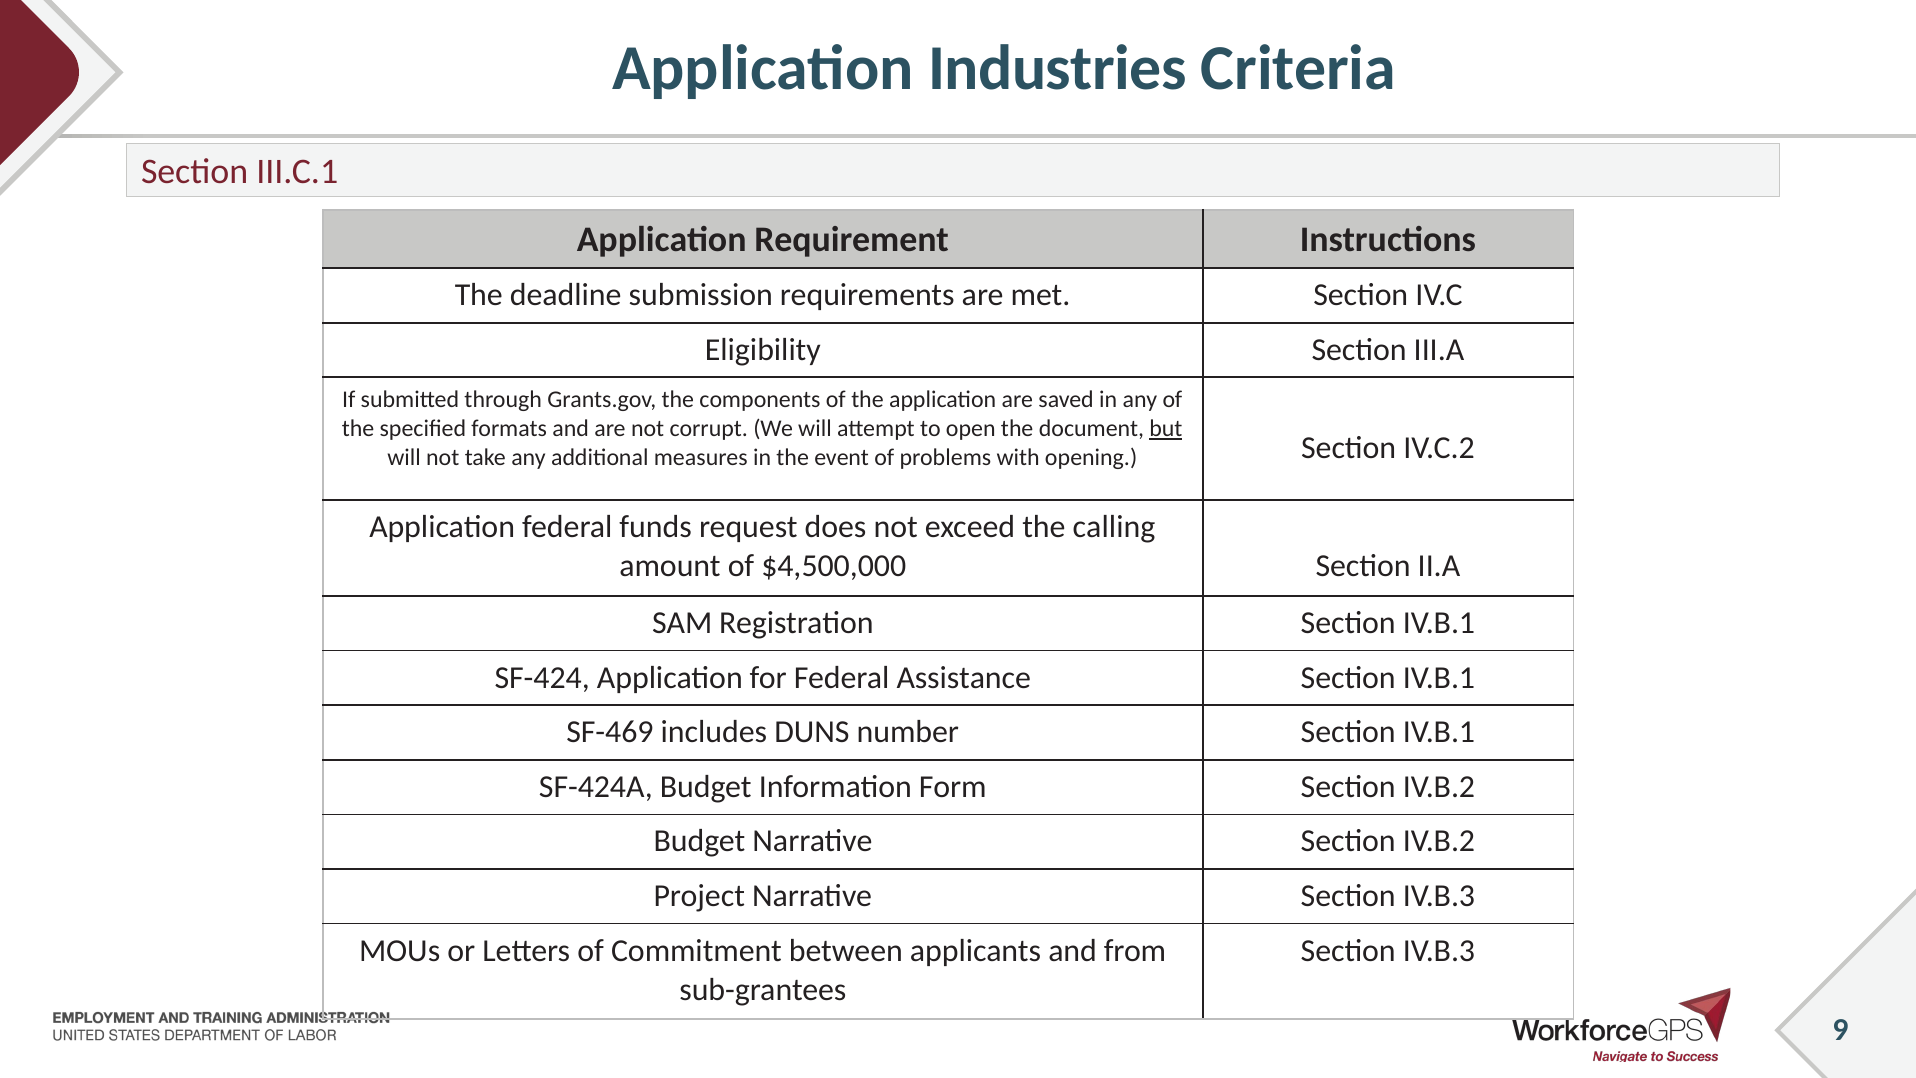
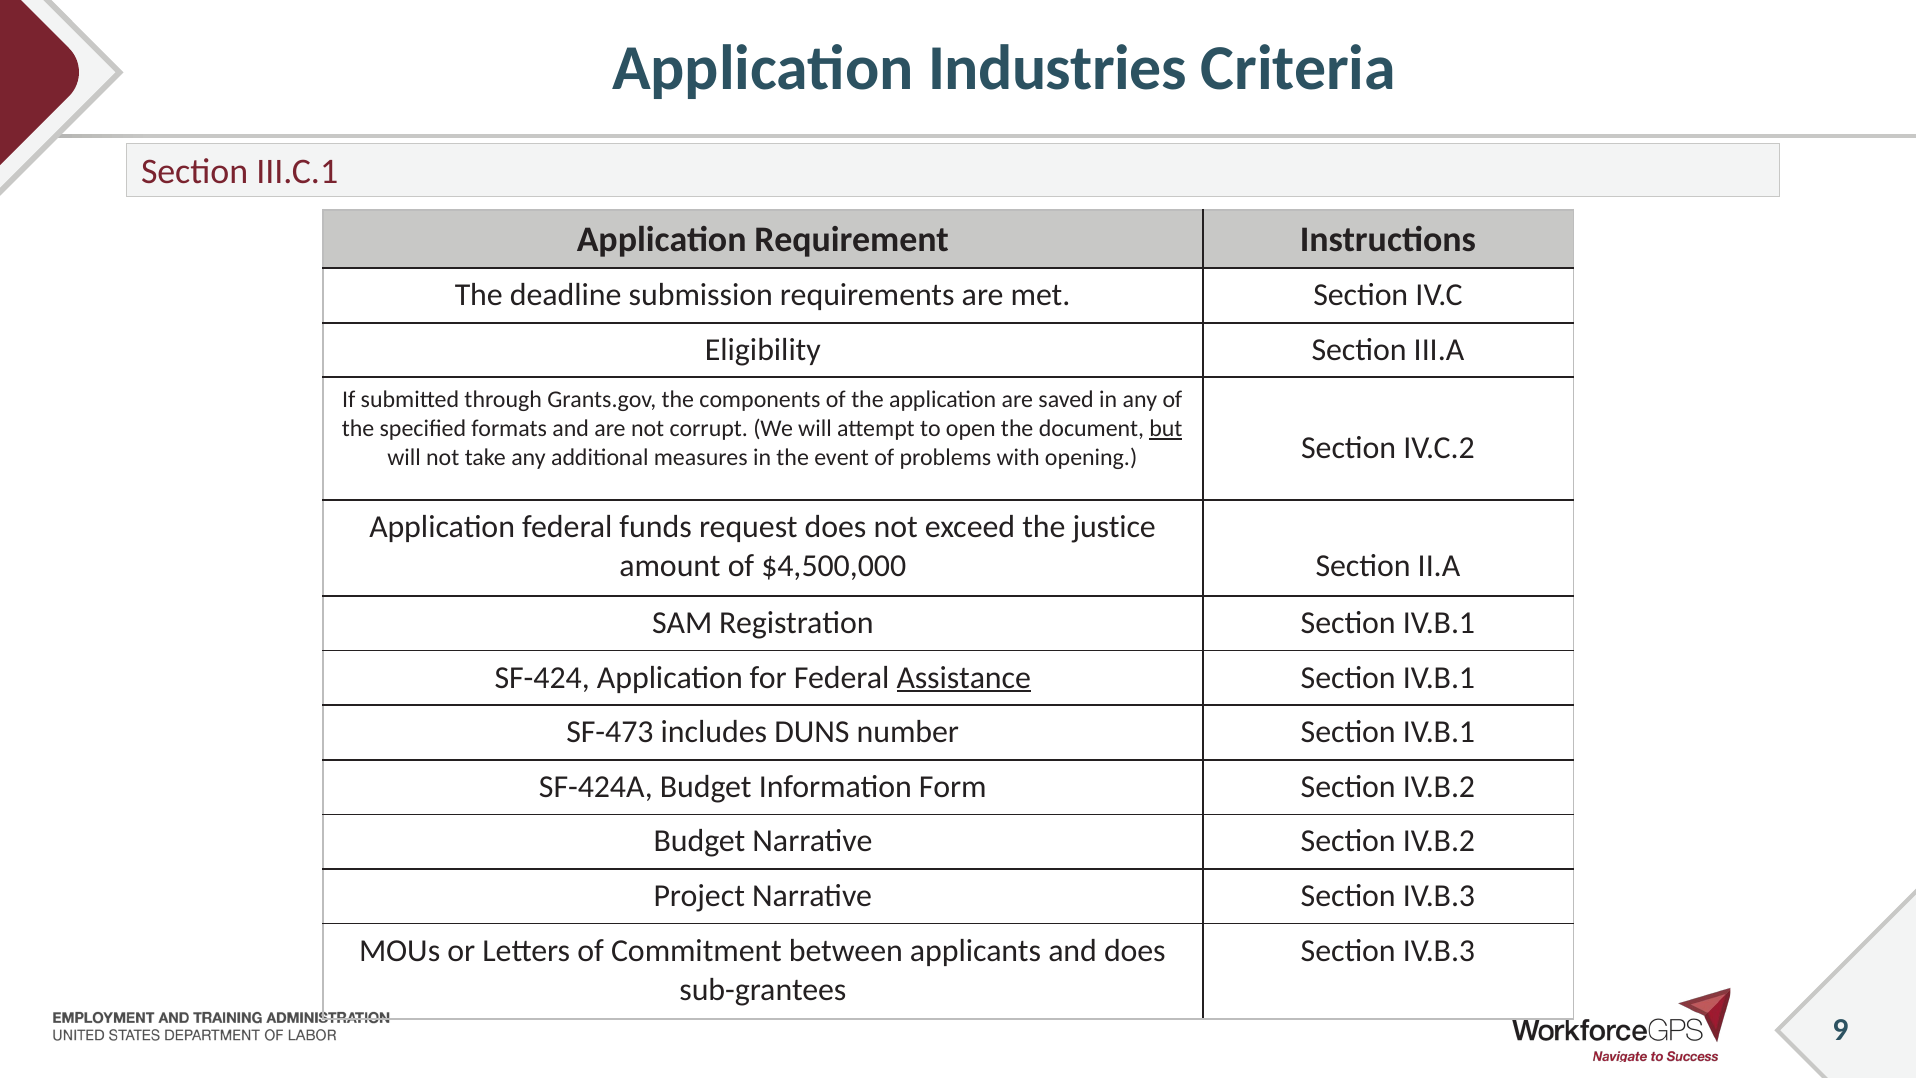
calling: calling -> justice
Assistance underline: none -> present
SF-469: SF-469 -> SF-473
and from: from -> does
